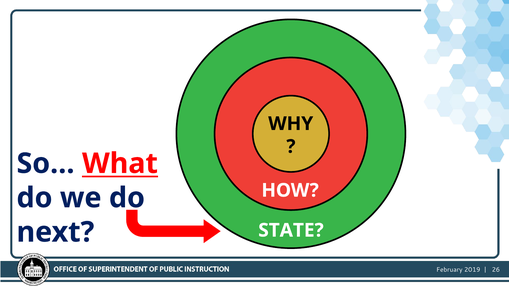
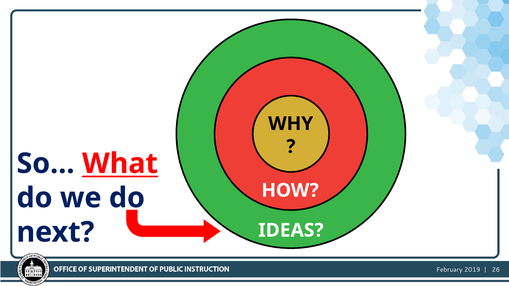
STATE: STATE -> IDEAS
